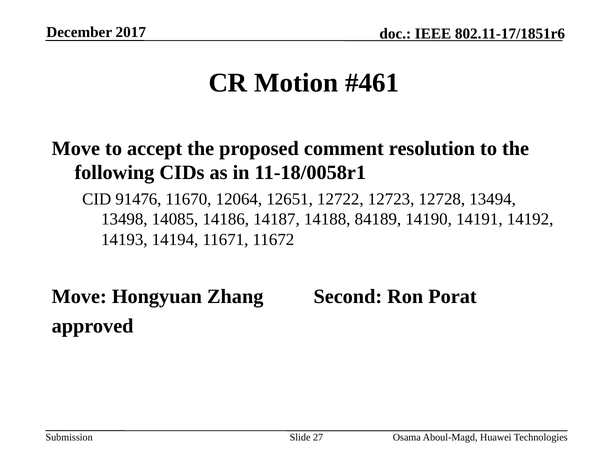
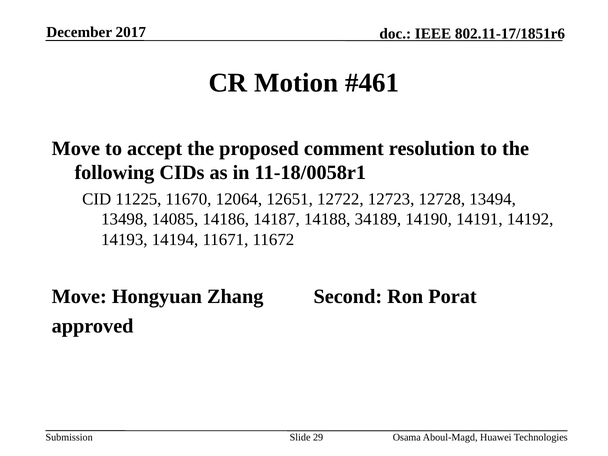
91476: 91476 -> 11225
84189: 84189 -> 34189
27: 27 -> 29
